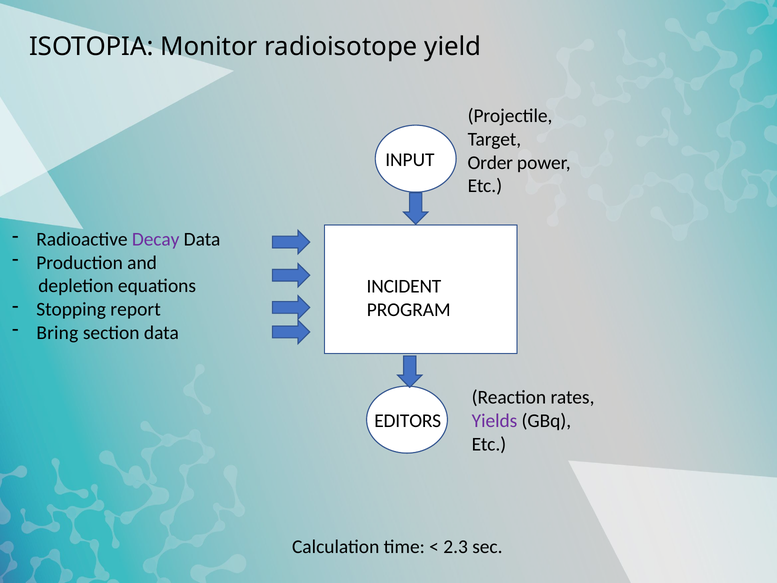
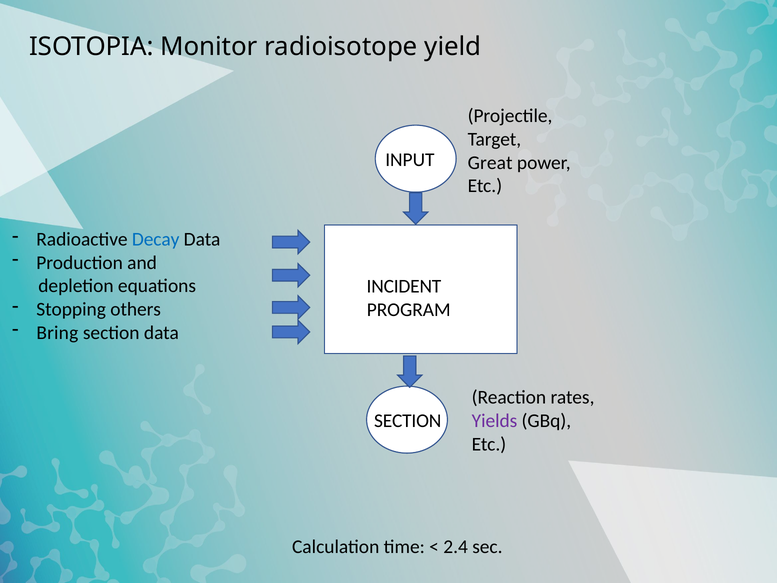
Order: Order -> Great
Decay colour: purple -> blue
report: report -> others
EDITORS at (408, 421): EDITORS -> SECTION
2.3: 2.3 -> 2.4
